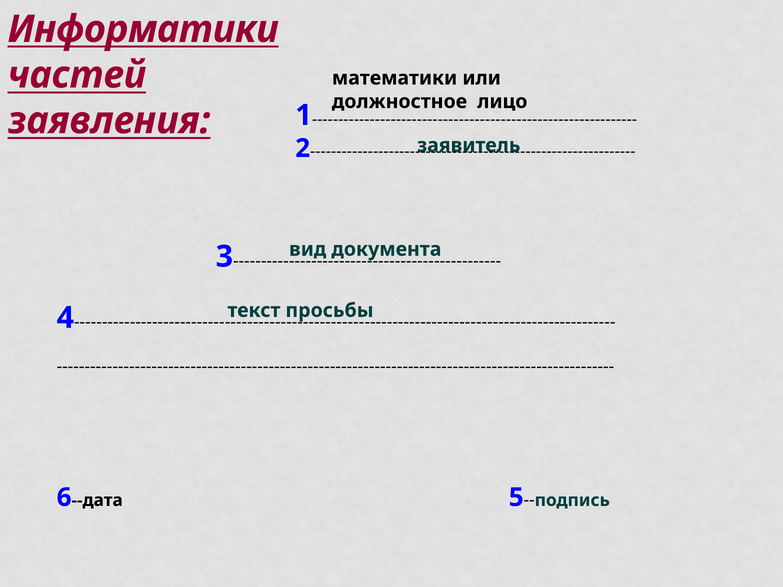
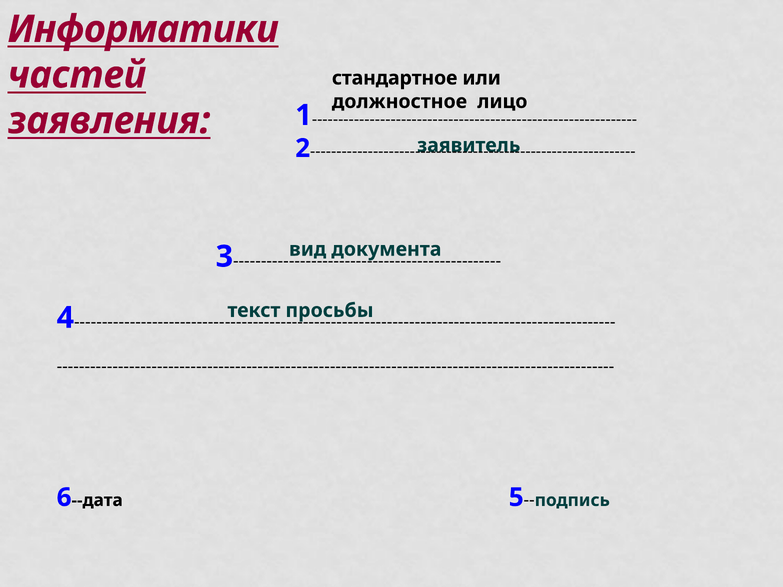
математики: математики -> стандартное
